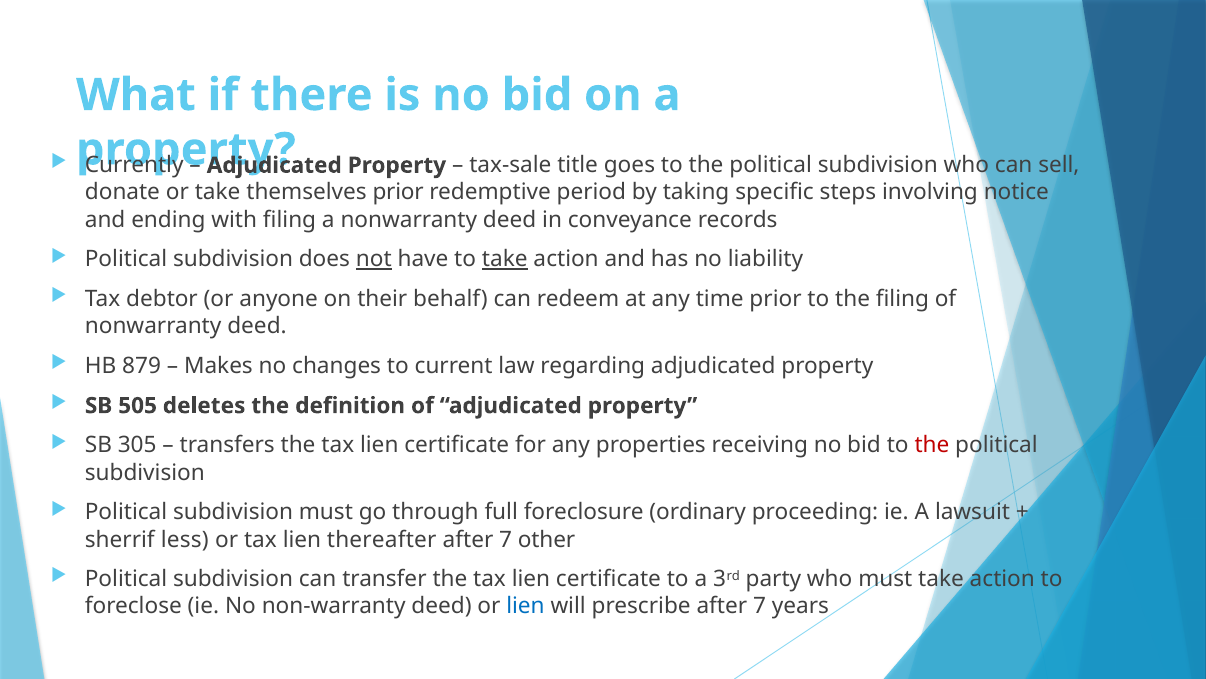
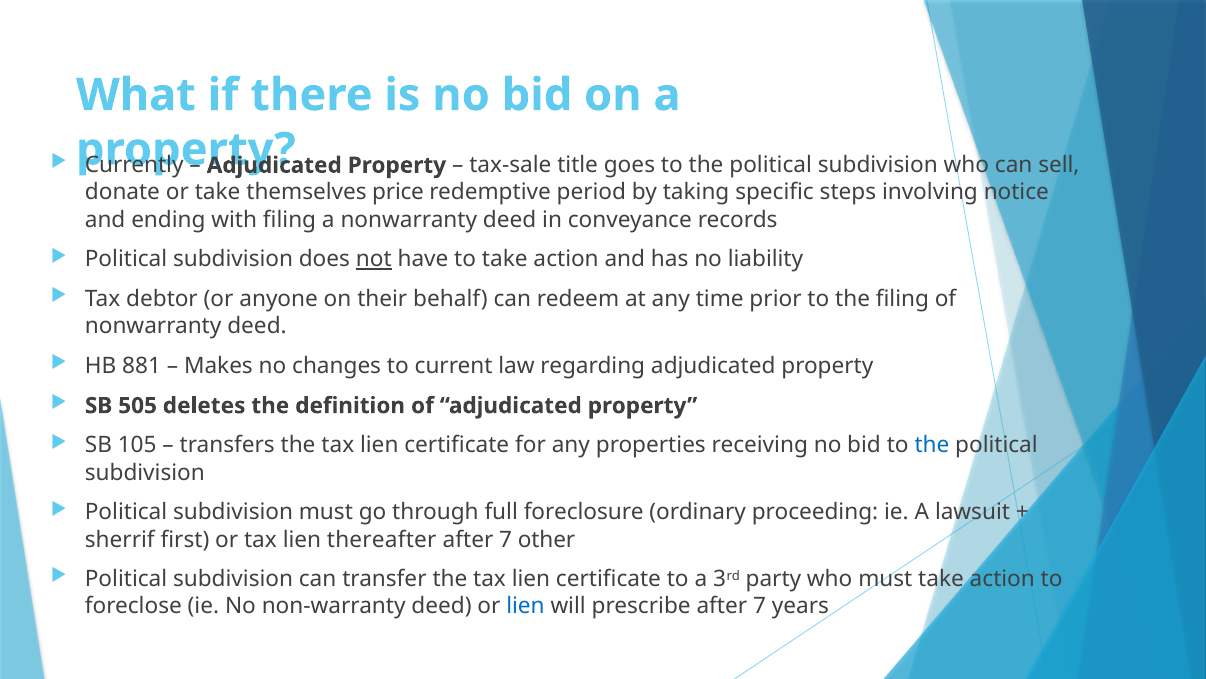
themselves prior: prior -> price
take at (505, 259) underline: present -> none
879: 879 -> 881
305: 305 -> 105
the at (932, 445) colour: red -> blue
less: less -> first
